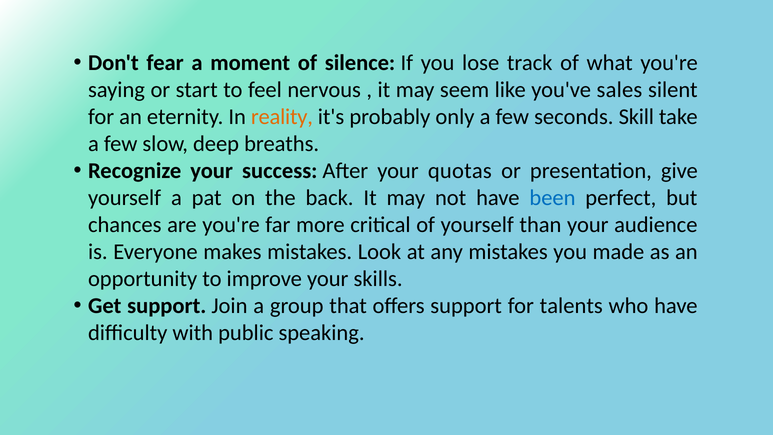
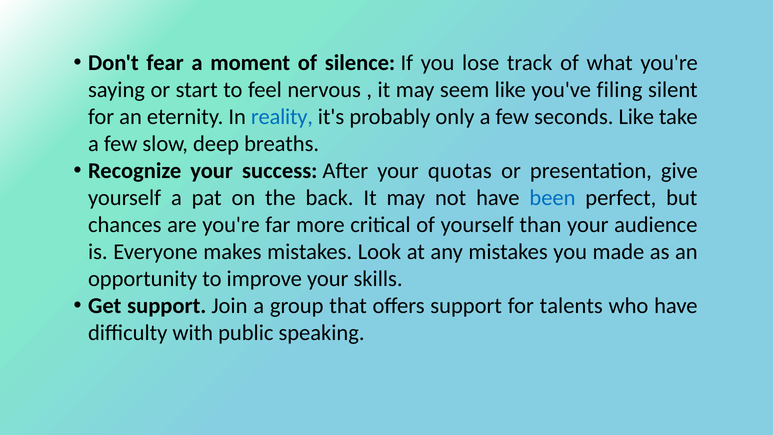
sales: sales -> filing
reality colour: orange -> blue
seconds Skill: Skill -> Like
